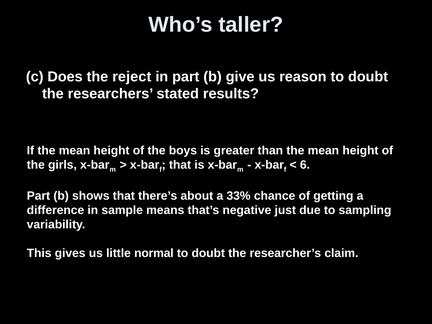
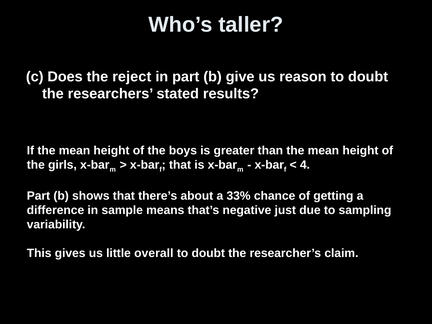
6: 6 -> 4
normal: normal -> overall
